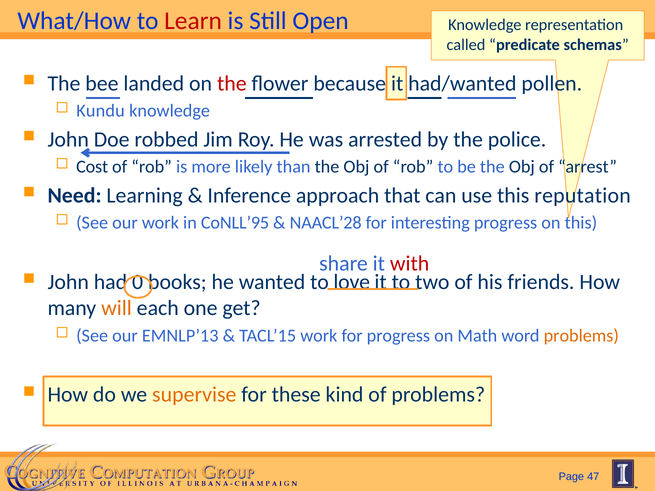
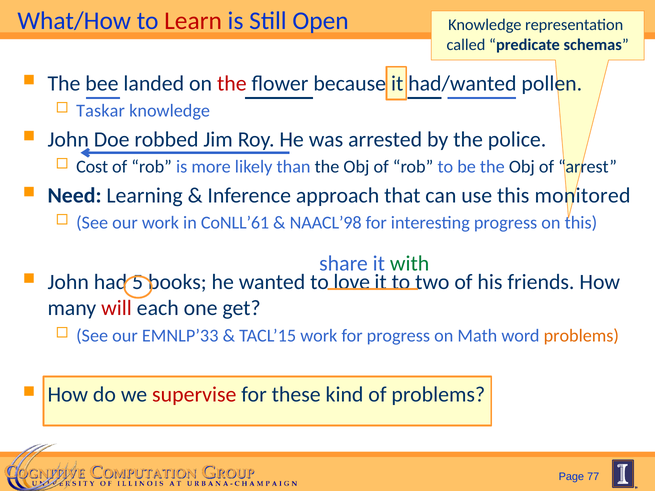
Kundu: Kundu -> Taskar
reputation: reputation -> monitored
CoNLL’95: CoNLL’95 -> CoNLL’61
NAACL’28: NAACL’28 -> NAACL’98
with colour: red -> green
0: 0 -> 5
will colour: orange -> red
EMNLP’13: EMNLP’13 -> EMNLP’33
supervise colour: orange -> red
47: 47 -> 77
